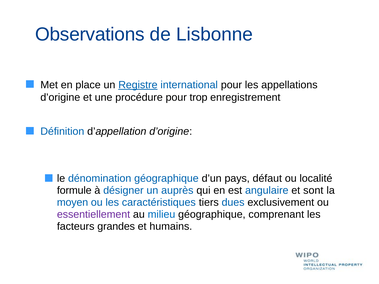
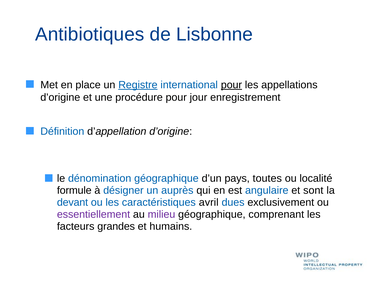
Observations: Observations -> Antibiotiques
pour at (231, 85) underline: none -> present
trop: trop -> jour
défaut: défaut -> toutes
moyen: moyen -> devant
tiers: tiers -> avril
milieu colour: blue -> purple
